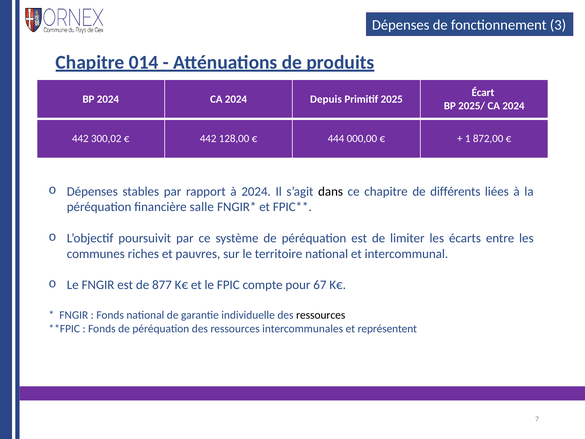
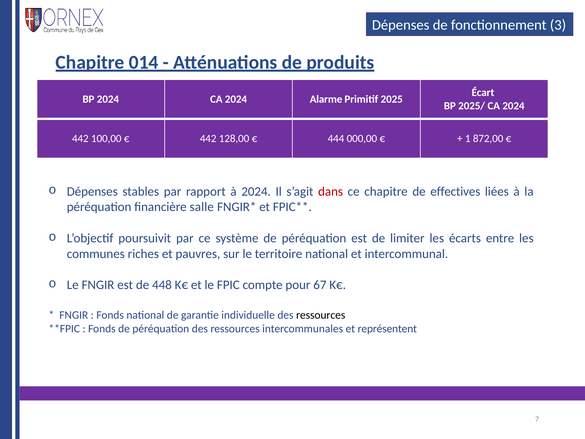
Depuis: Depuis -> Alarme
300,02: 300,02 -> 100,00
dans colour: black -> red
différents: différents -> effectives
877: 877 -> 448
